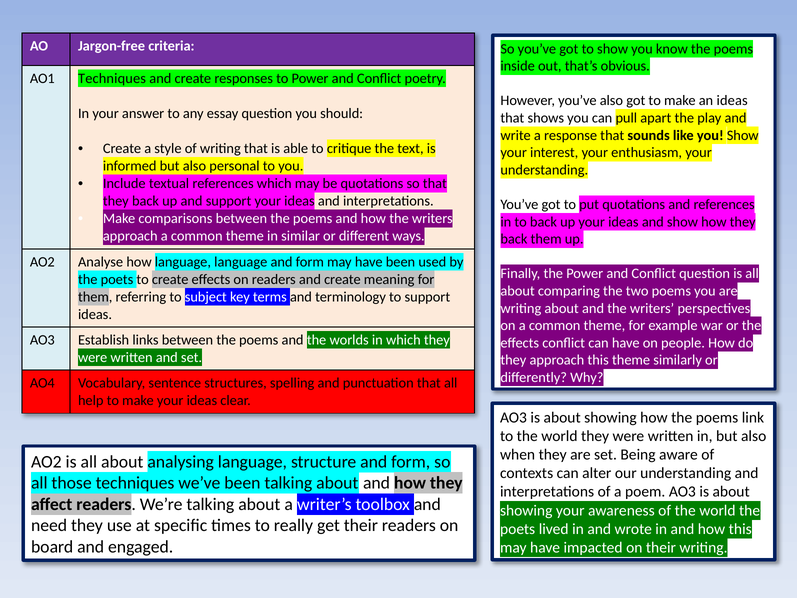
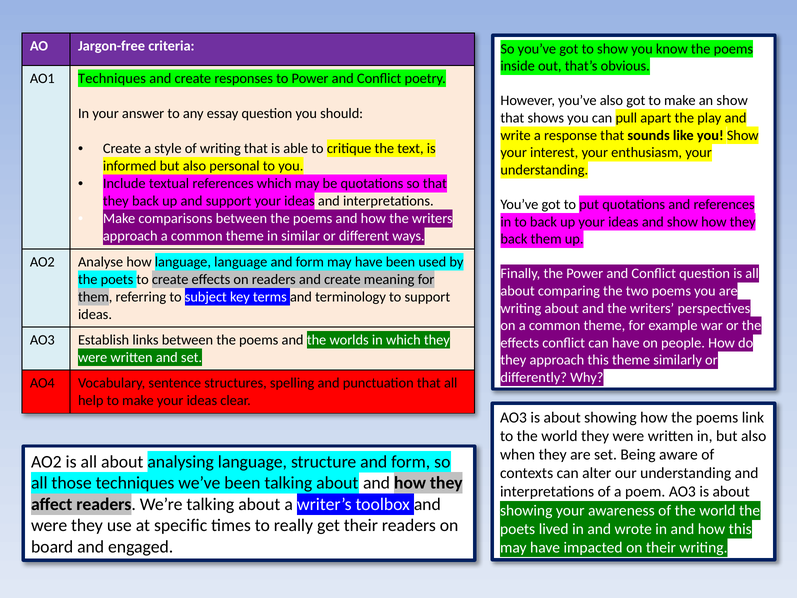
an ideas: ideas -> show
need at (49, 525): need -> were
